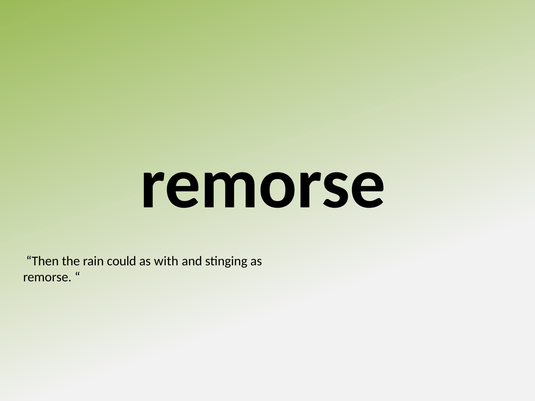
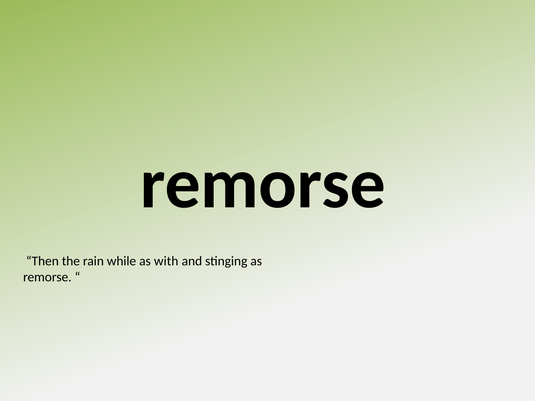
could: could -> while
